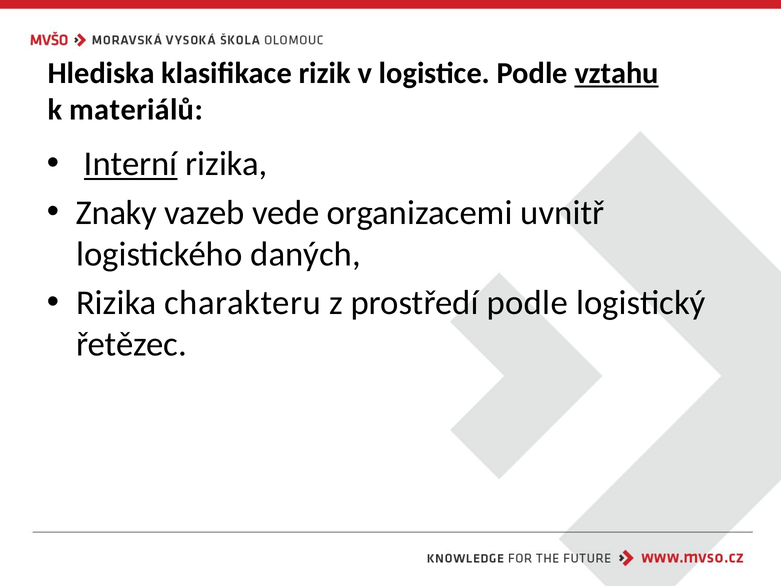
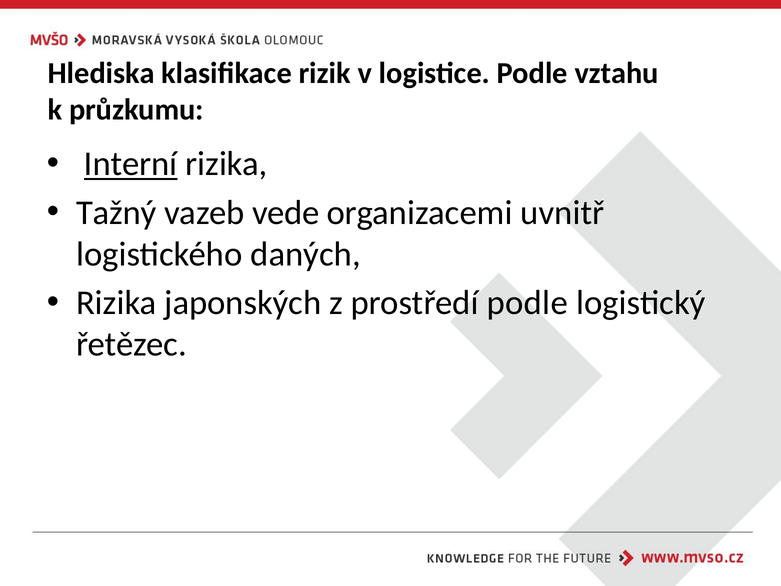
vztahu underline: present -> none
materiálů: materiálů -> průzkumu
Znaky: Znaky -> Tažný
charakteru: charakteru -> japonských
